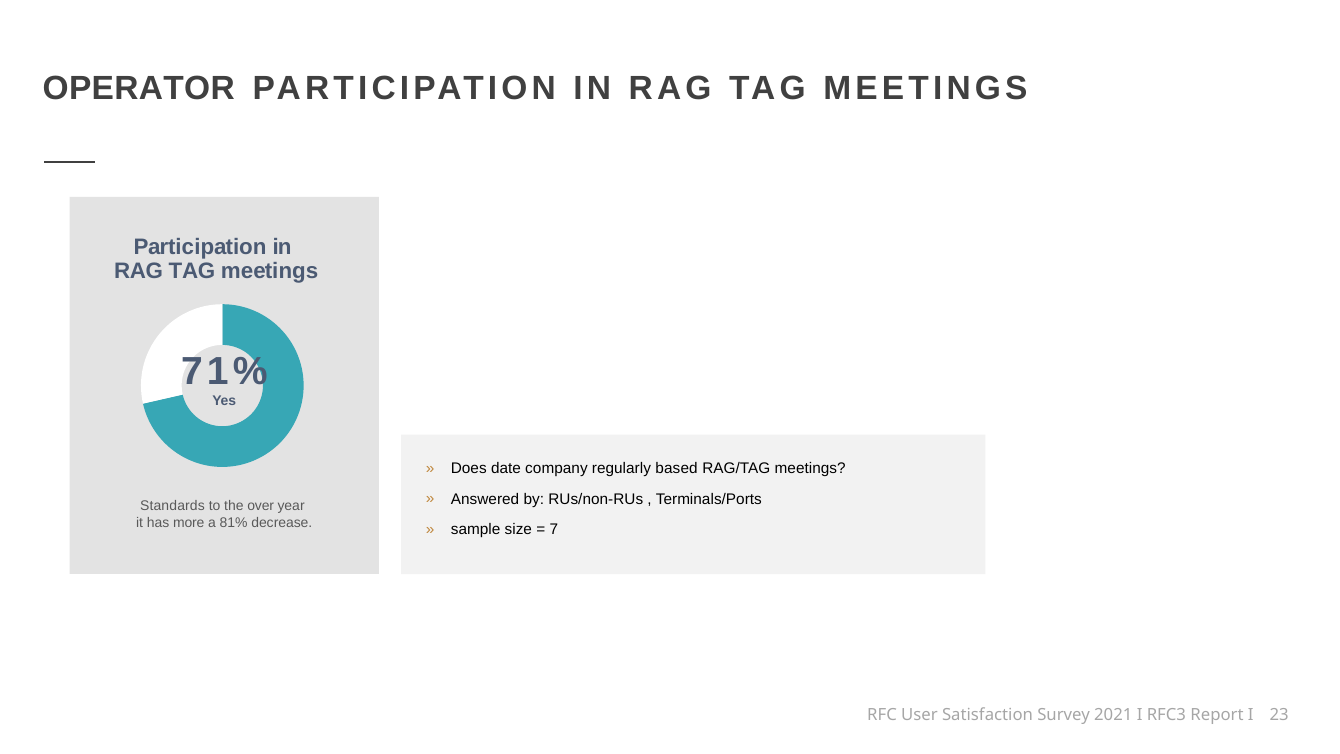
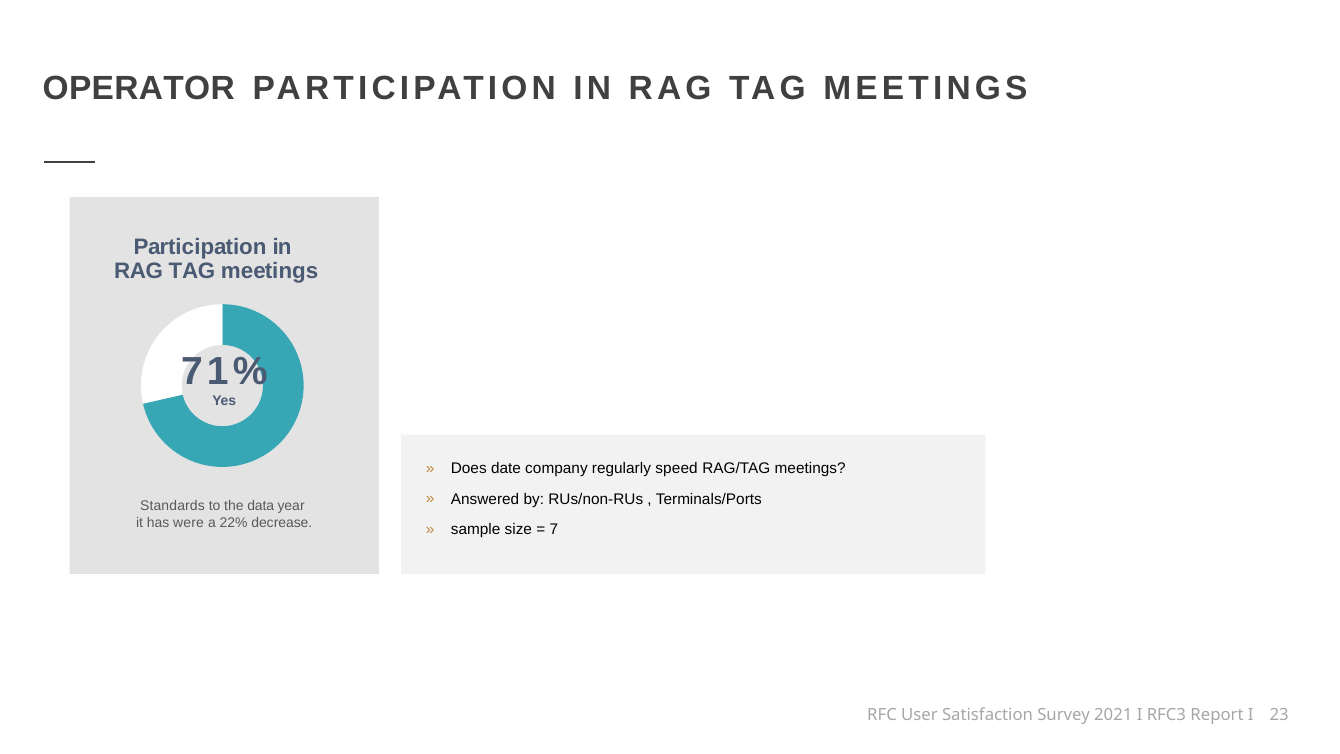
based: based -> speed
over: over -> data
more: more -> were
81%: 81% -> 22%
